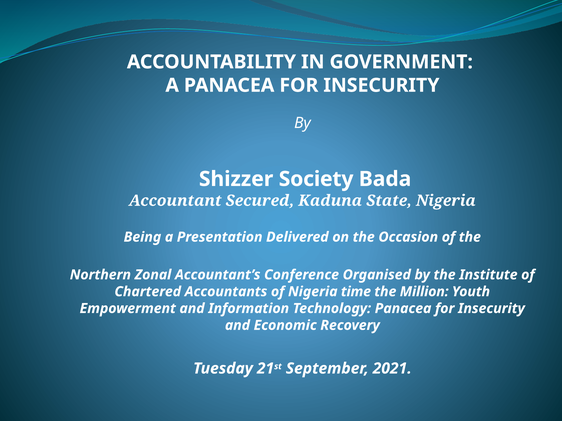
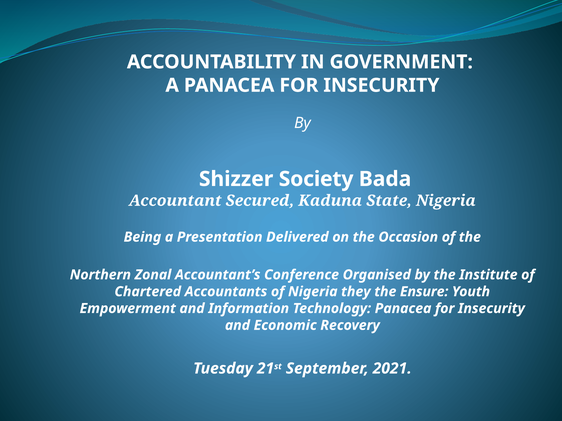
time: time -> they
Million: Million -> Ensure
